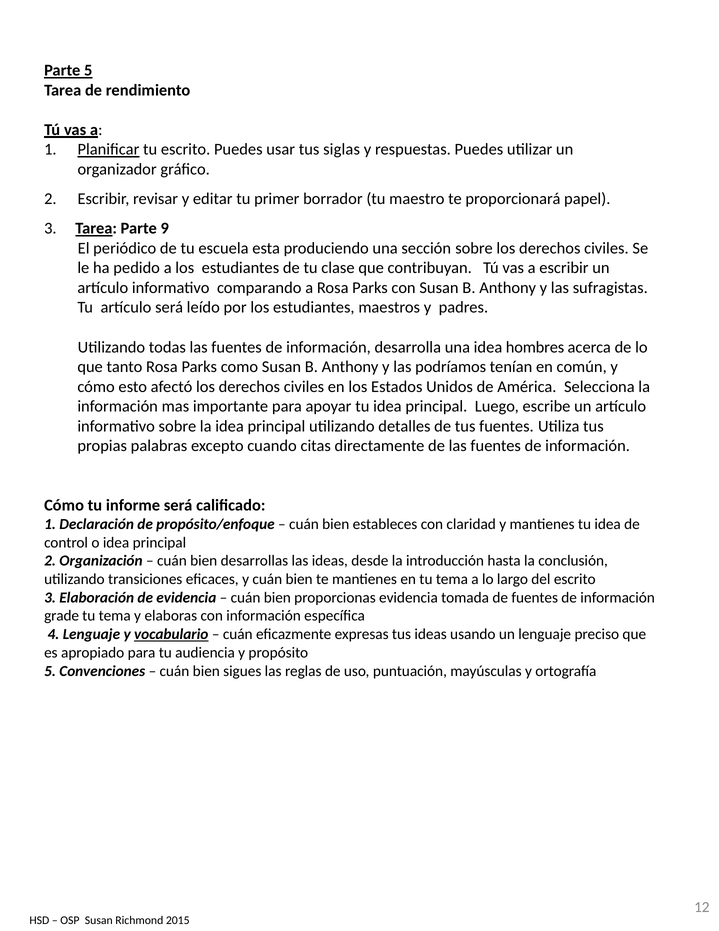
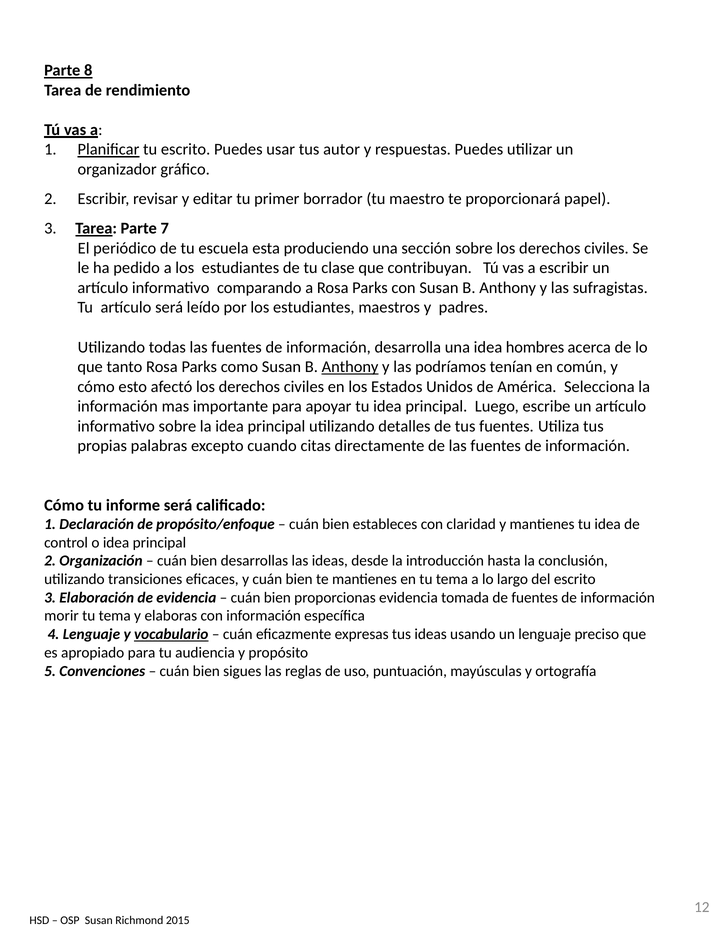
Parte 5: 5 -> 8
siglas: siglas -> autor
9: 9 -> 7
Anthony at (350, 367) underline: none -> present
grade: grade -> morir
